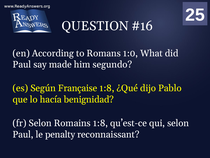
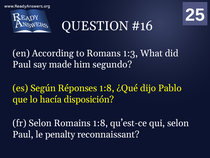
1:0: 1:0 -> 1:3
Française: Française -> Réponses
benignidad: benignidad -> disposición
